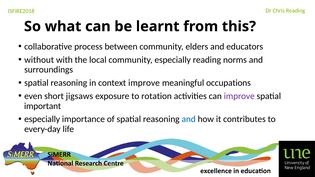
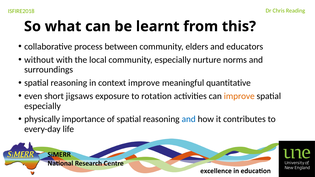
especially reading: reading -> nurture
occupations: occupations -> quantitative
improve at (239, 96) colour: purple -> orange
important at (43, 106): important -> especially
especially at (42, 119): especially -> physically
